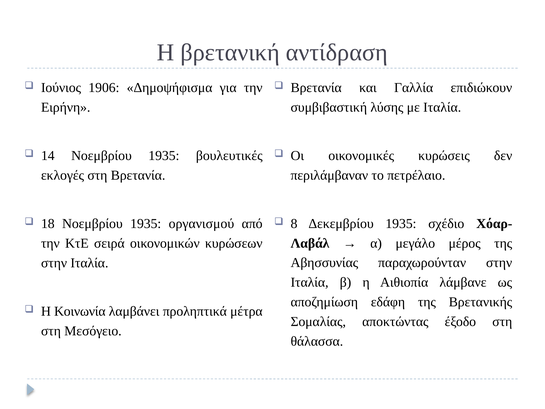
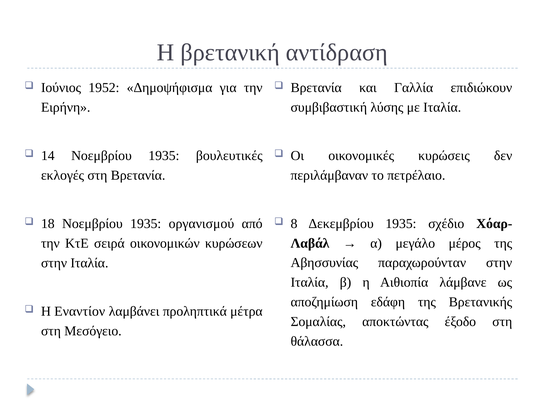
1906: 1906 -> 1952
Κοινωνία: Κοινωνία -> Εναντίον
